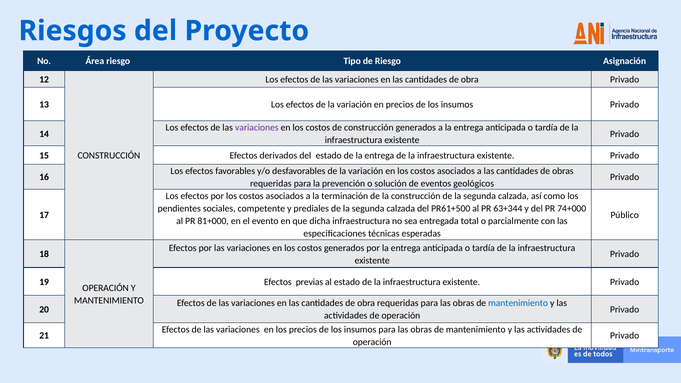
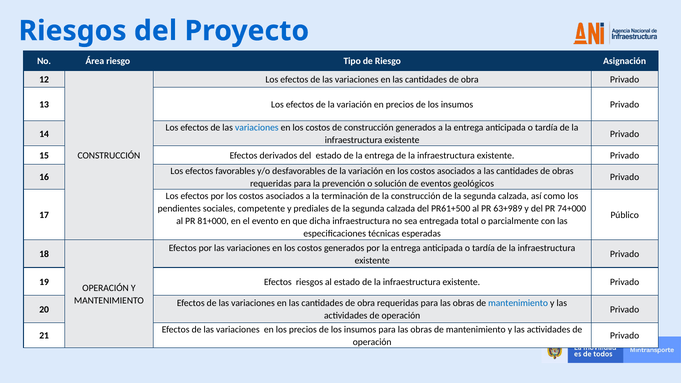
variaciones at (257, 128) colour: purple -> blue
63+344: 63+344 -> 63+989
Efectos previas: previas -> riesgos
